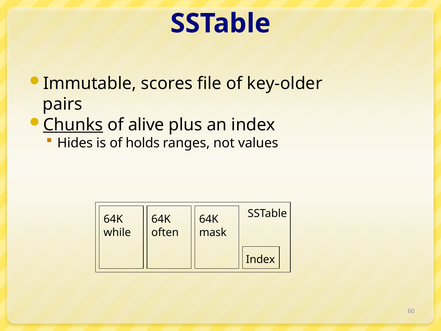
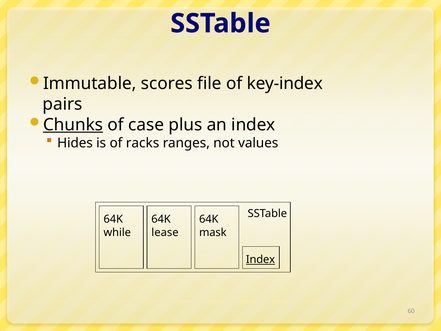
key-older: key-older -> key-index
alive: alive -> case
holds: holds -> racks
often: often -> lease
Index at (260, 259) underline: none -> present
